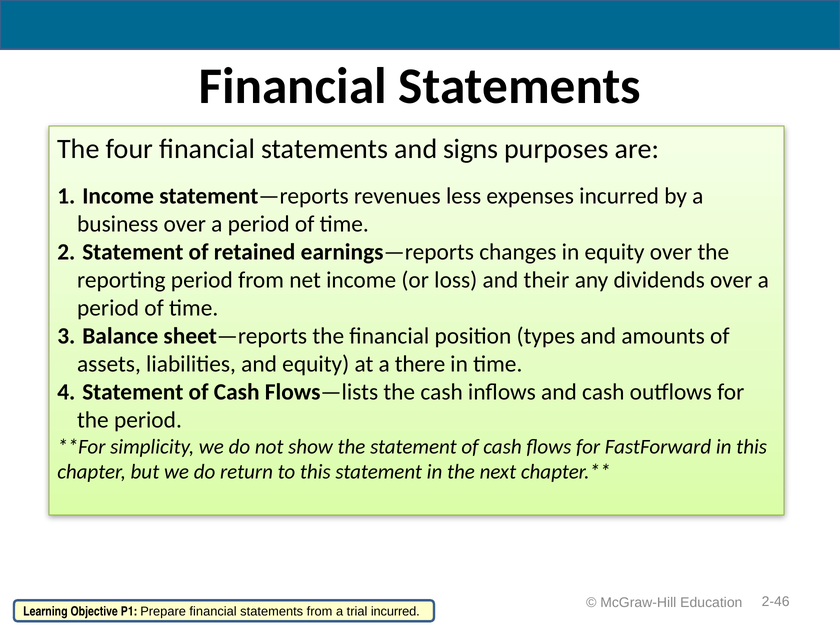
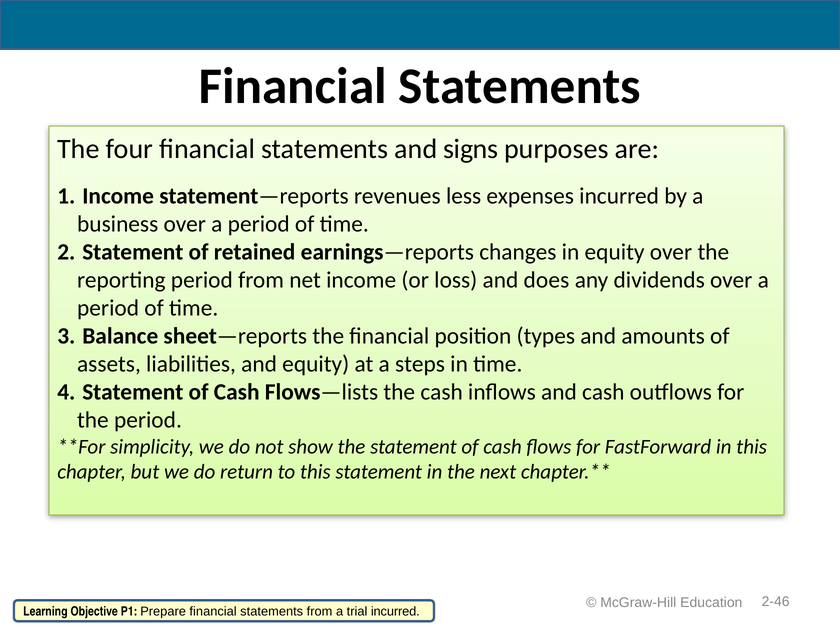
their: their -> does
there: there -> steps
